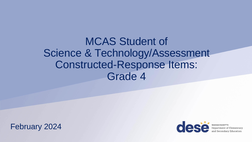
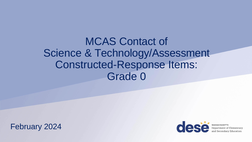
Student: Student -> Contact
4: 4 -> 0
